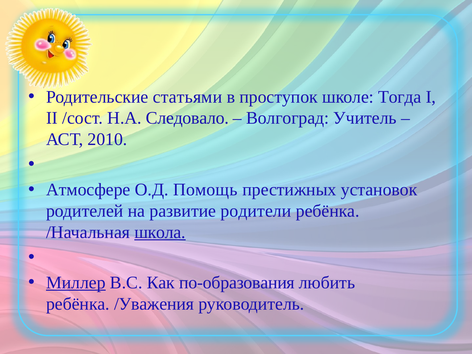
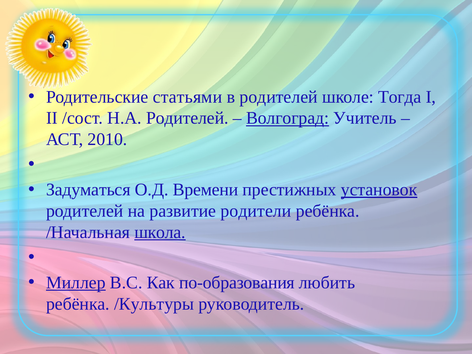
в проступок: проступок -> родителей
Н.А Следовало: Следовало -> Родителей
Волгоград underline: none -> present
Атмосфере: Атмосфере -> Задуматься
Помощь: Помощь -> Времени
установок underline: none -> present
/Уважения: /Уважения -> /Культуры
